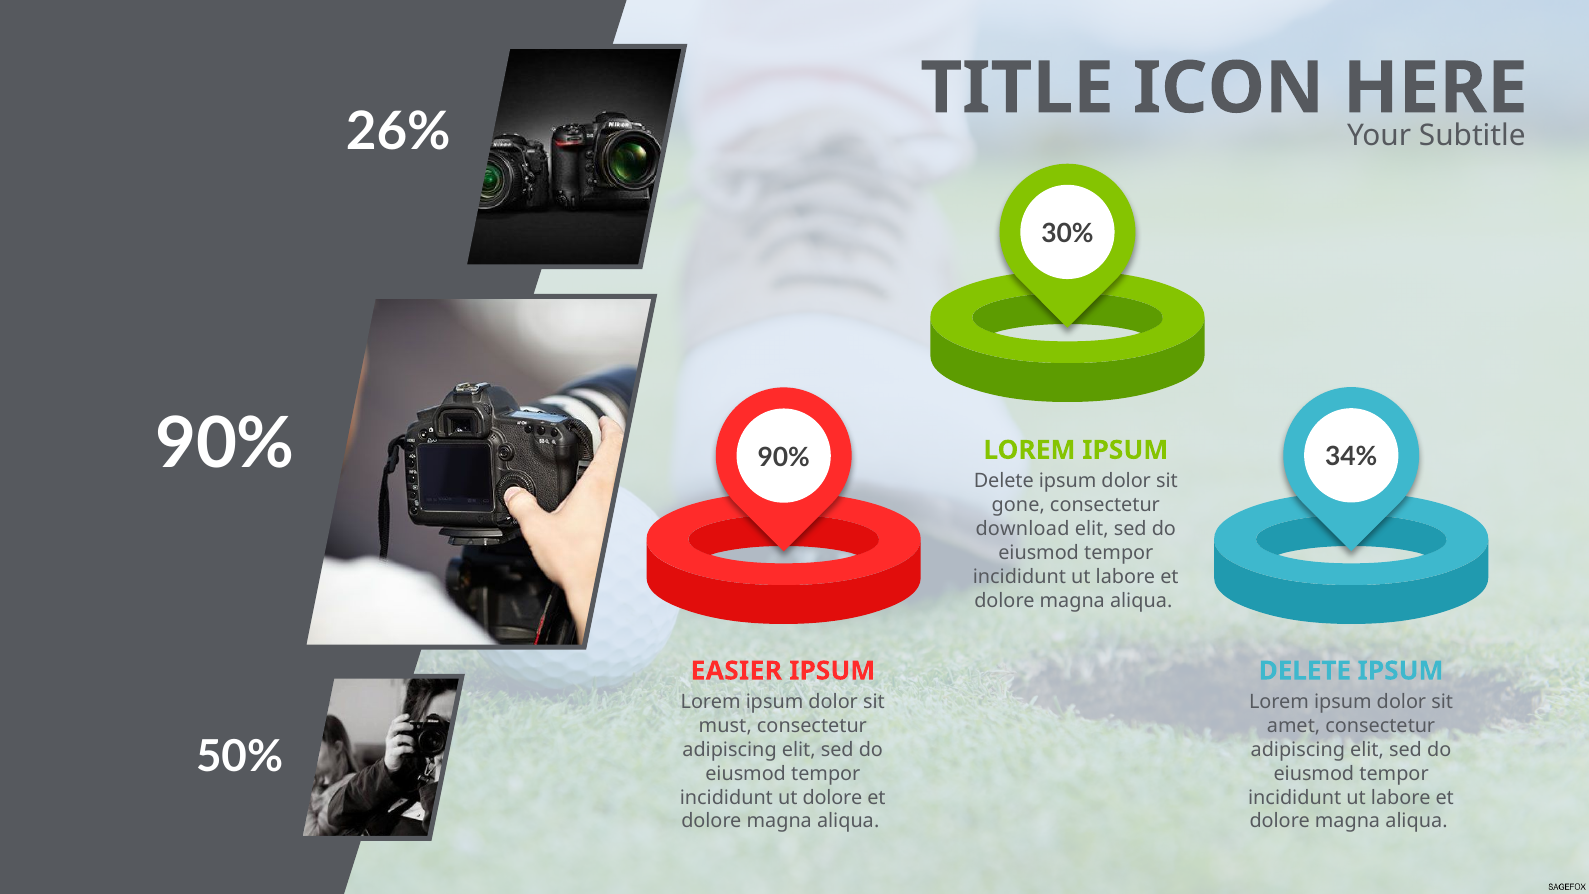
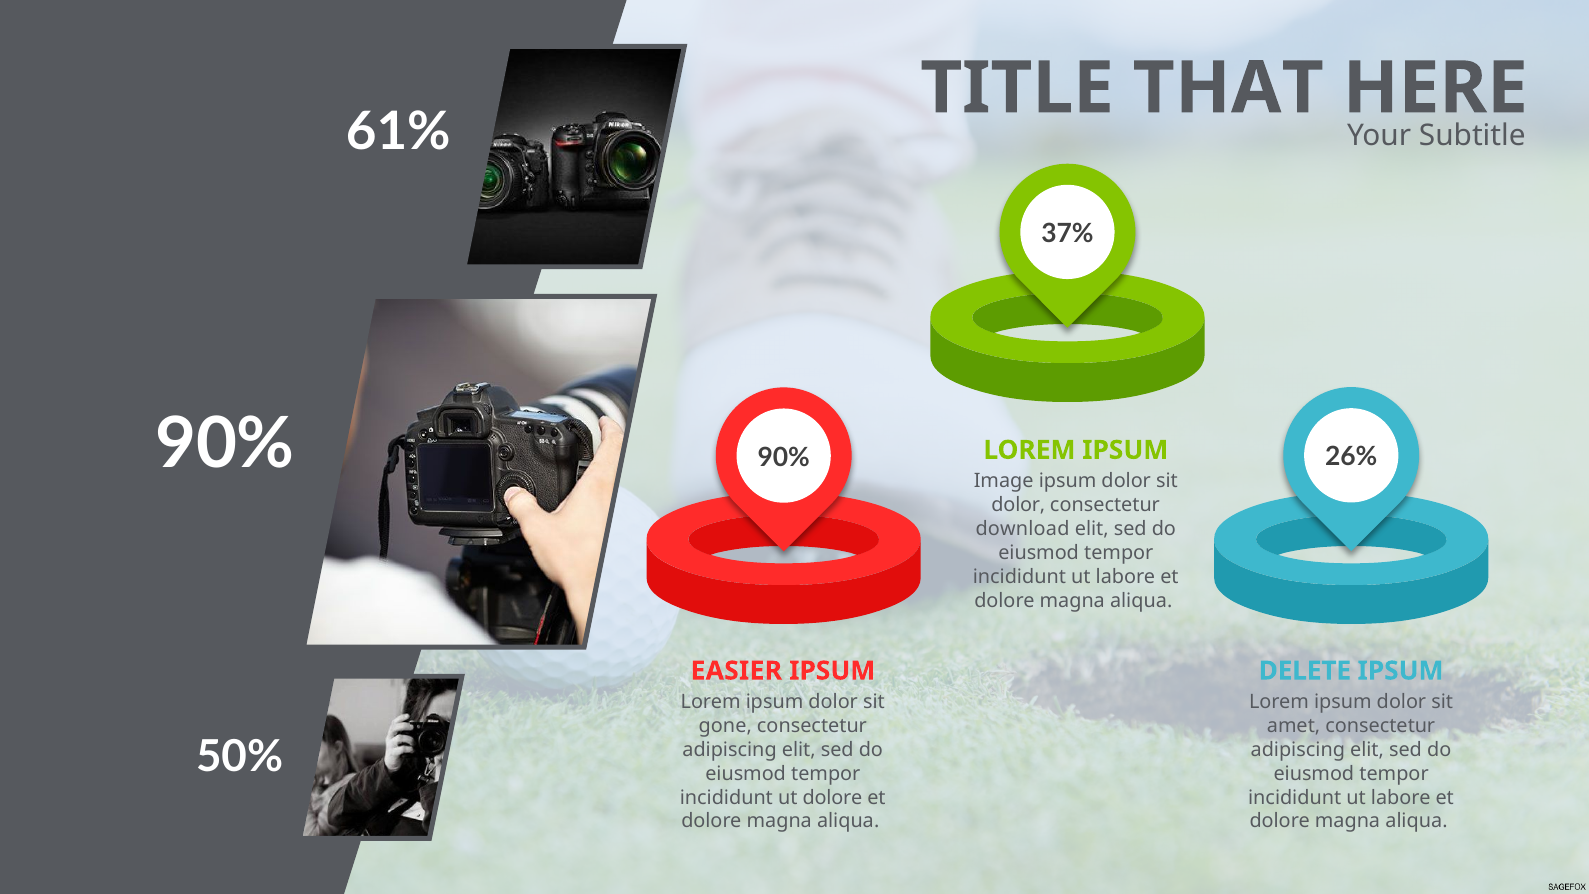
ICON: ICON -> THAT
26%: 26% -> 61%
30%: 30% -> 37%
34%: 34% -> 26%
Delete at (1004, 481): Delete -> Image
gone at (1018, 505): gone -> dolor
must: must -> gone
